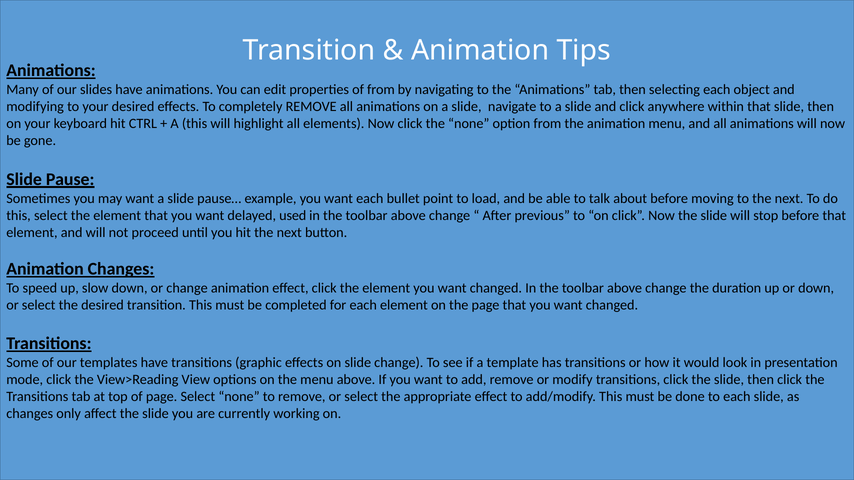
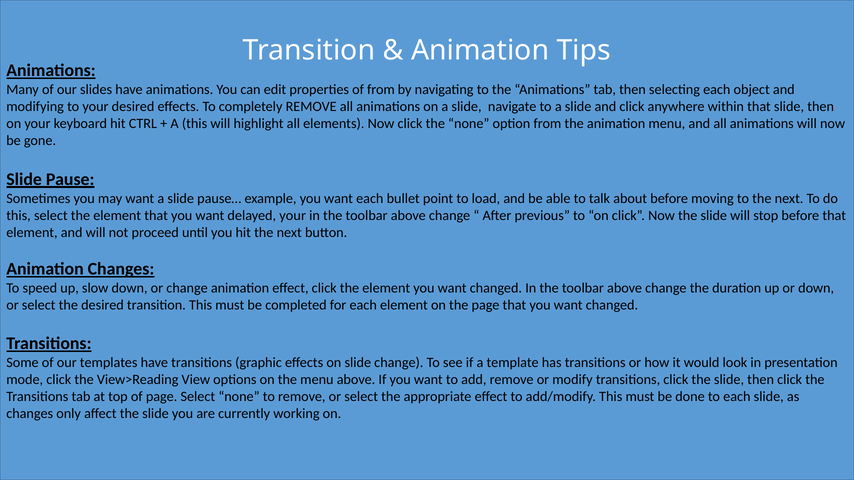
delayed used: used -> your
